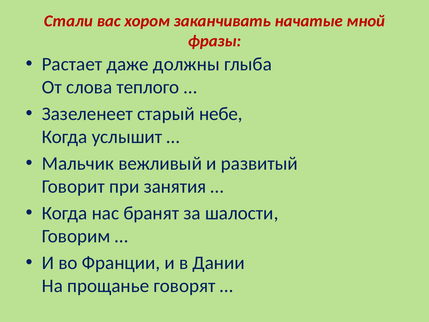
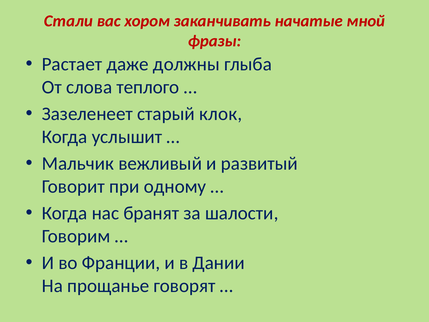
небе: небе -> клок
занятия: занятия -> одному
